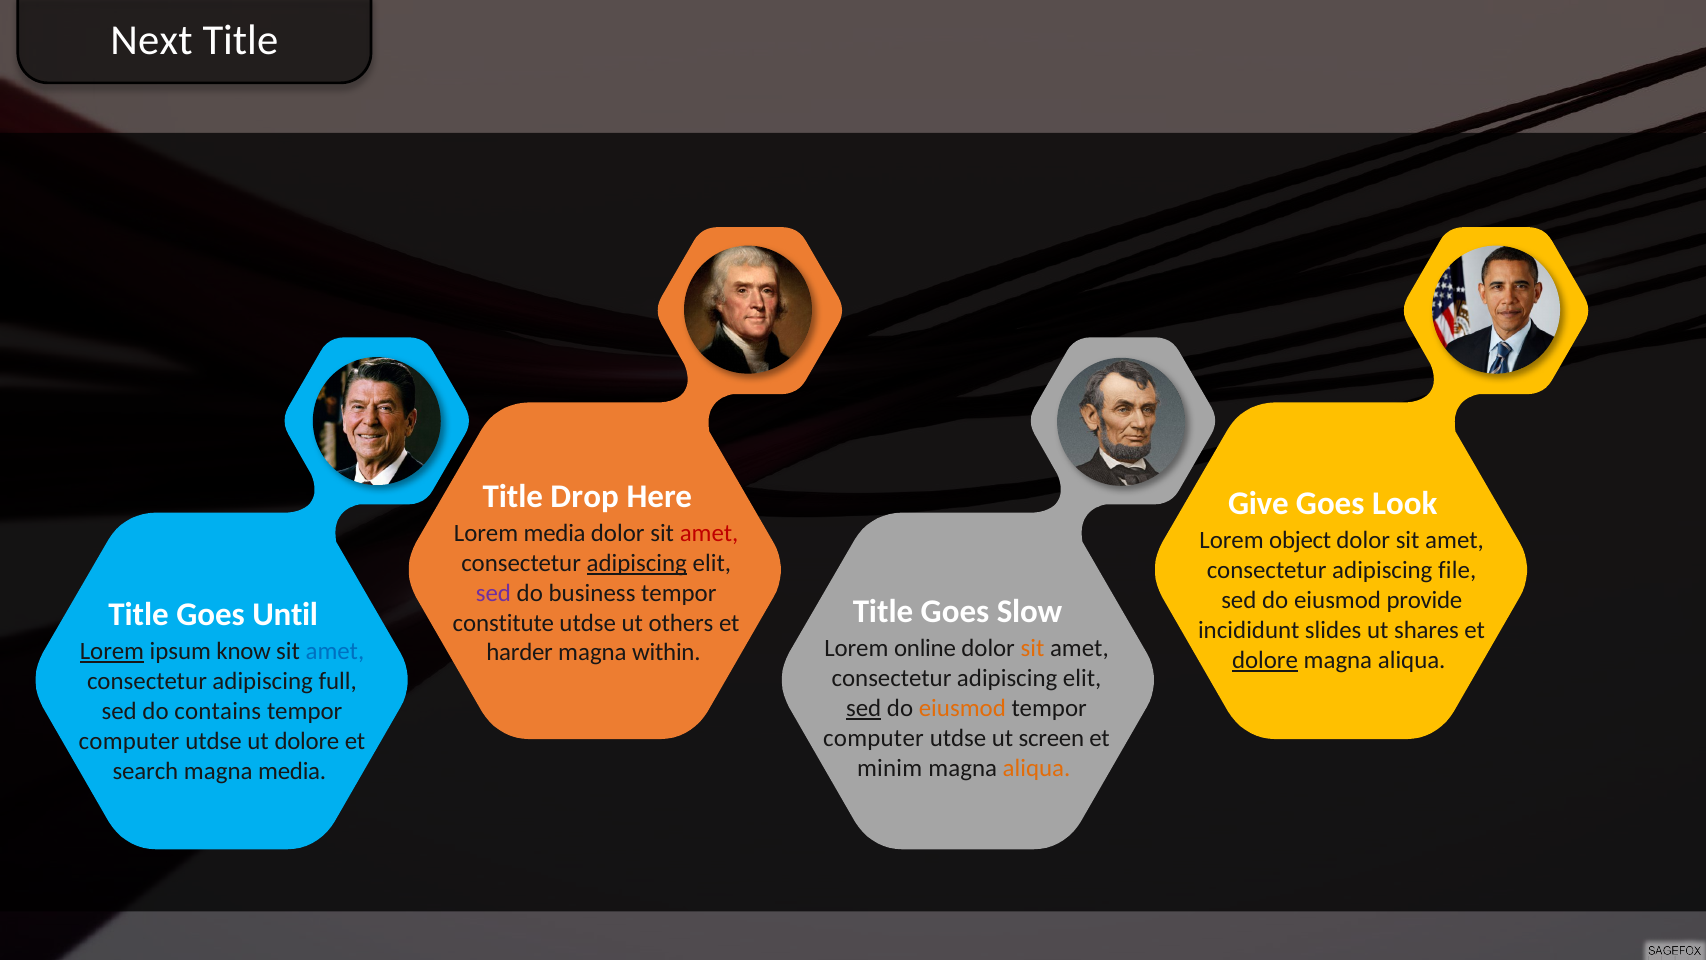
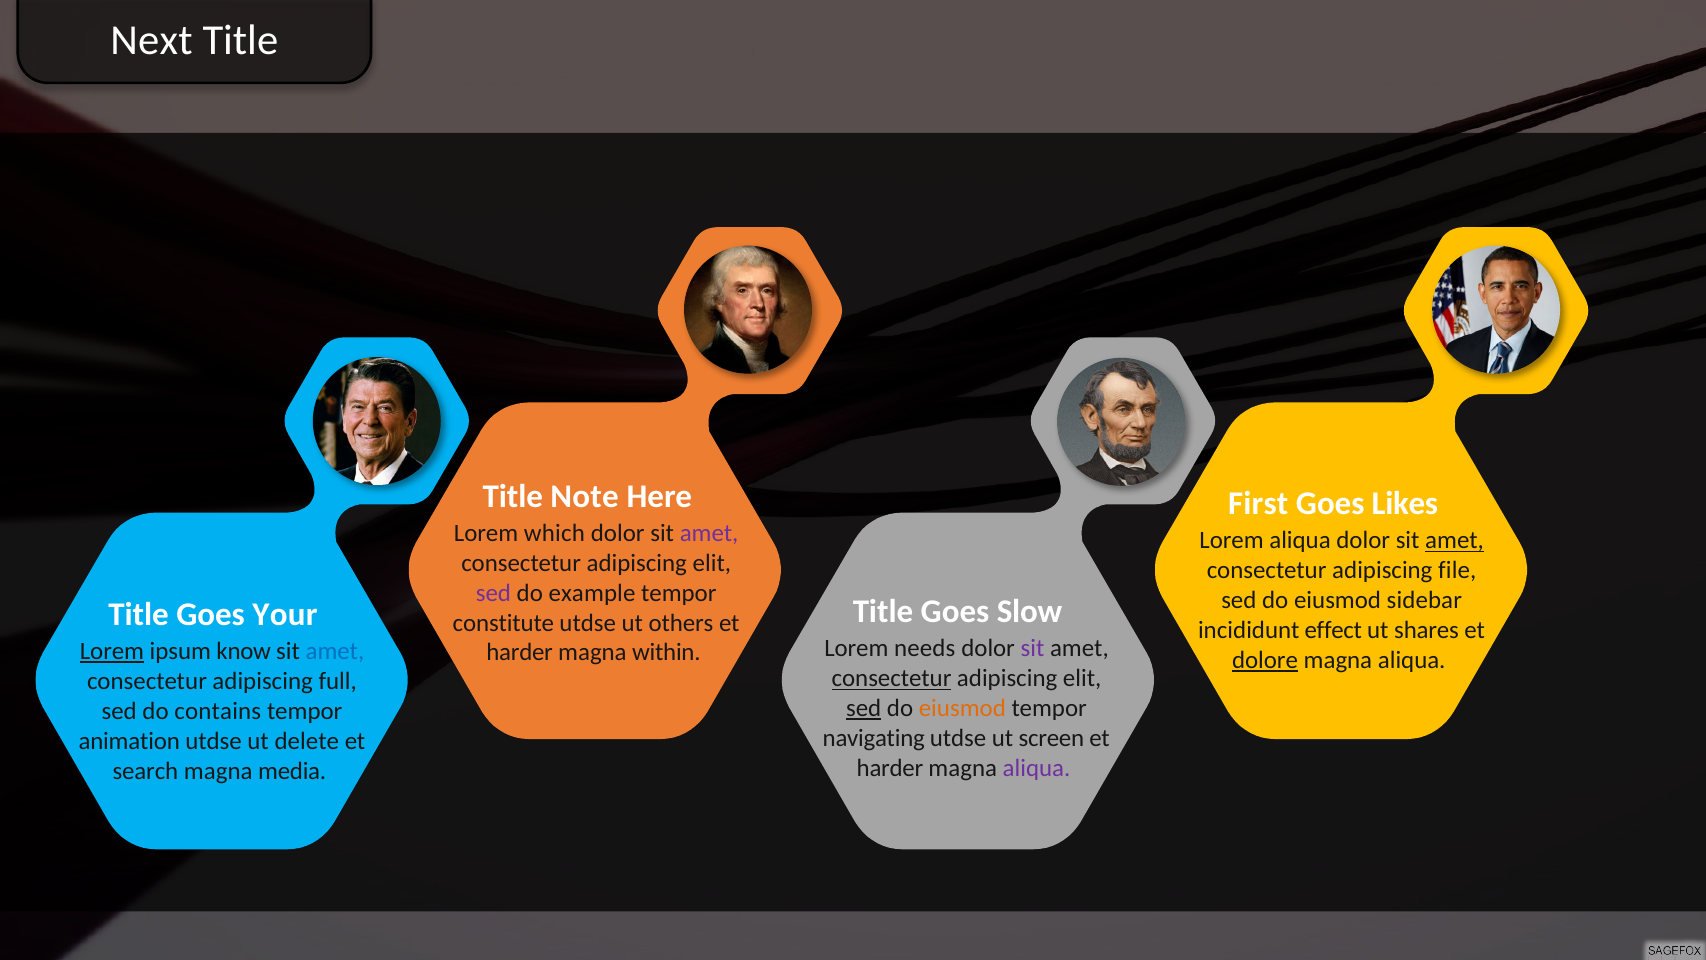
Drop: Drop -> Note
Give: Give -> First
Look: Look -> Likes
Lorem media: media -> which
amet at (709, 533) colour: red -> purple
Lorem object: object -> aliqua
amet at (1455, 540) underline: none -> present
adipiscing at (637, 563) underline: present -> none
business: business -> example
provide: provide -> sidebar
Until: Until -> Your
slides: slides -> effect
online: online -> needs
sit at (1033, 648) colour: orange -> purple
consectetur at (892, 678) underline: none -> present
computer at (873, 738): computer -> navigating
computer at (129, 741): computer -> animation
ut dolore: dolore -> delete
minim at (890, 768): minim -> harder
aliqua at (1037, 768) colour: orange -> purple
